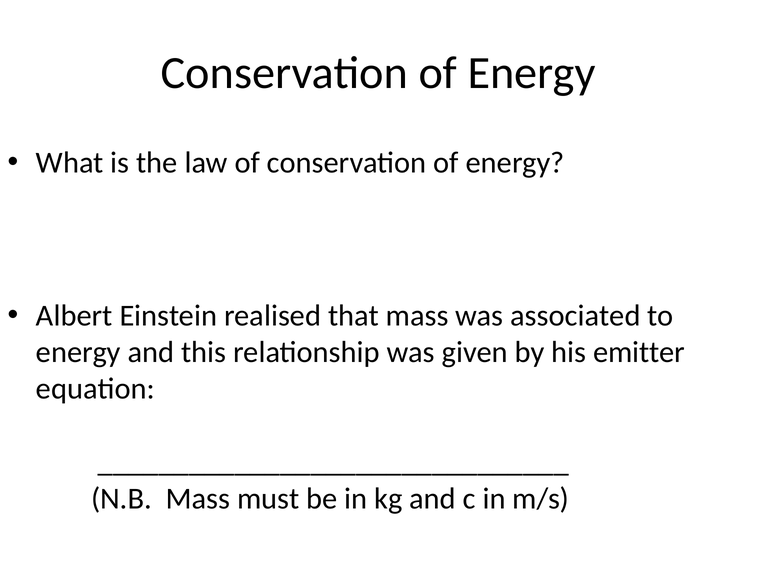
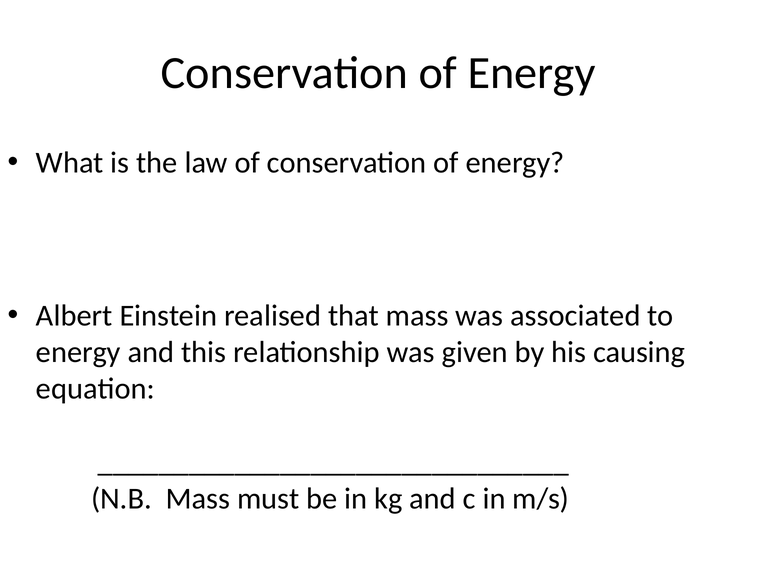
emitter: emitter -> causing
